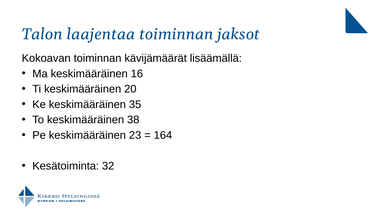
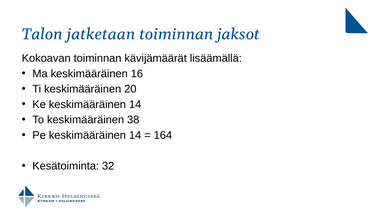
laajentaa: laajentaa -> jatketaan
Ke keskimääräinen 35: 35 -> 14
Pe keskimääräinen 23: 23 -> 14
